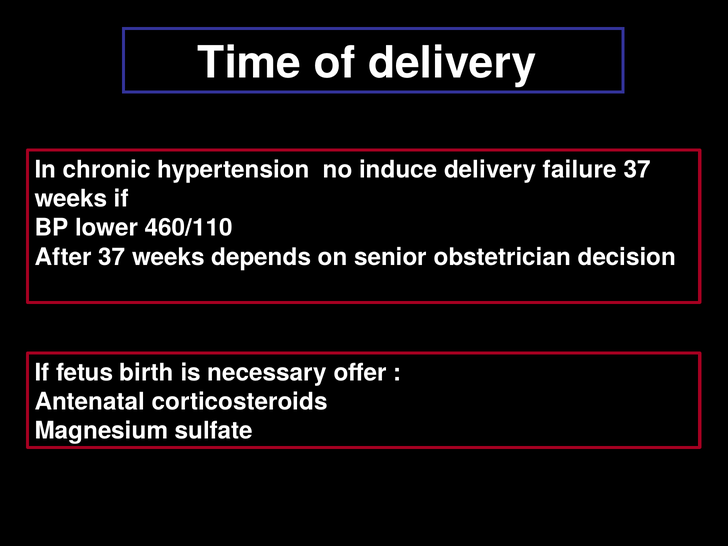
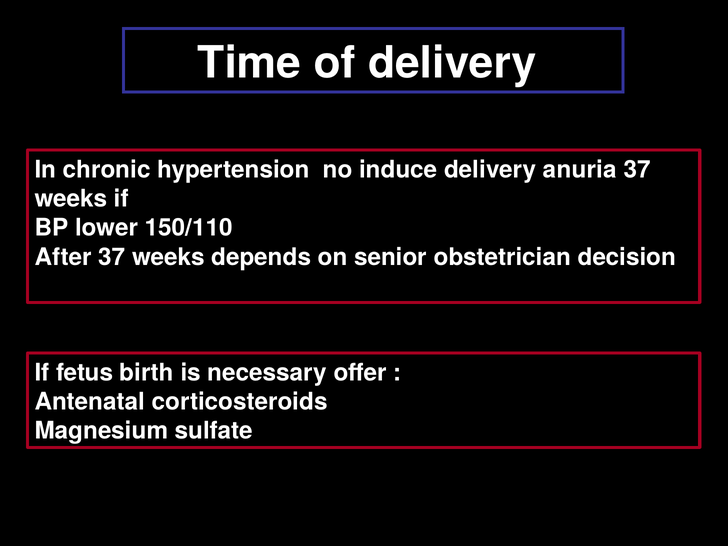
failure: failure -> anuria
460/110: 460/110 -> 150/110
